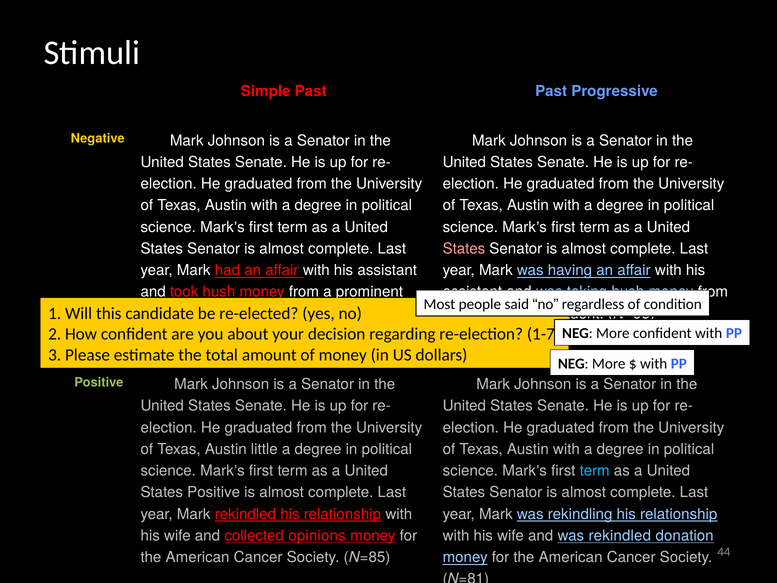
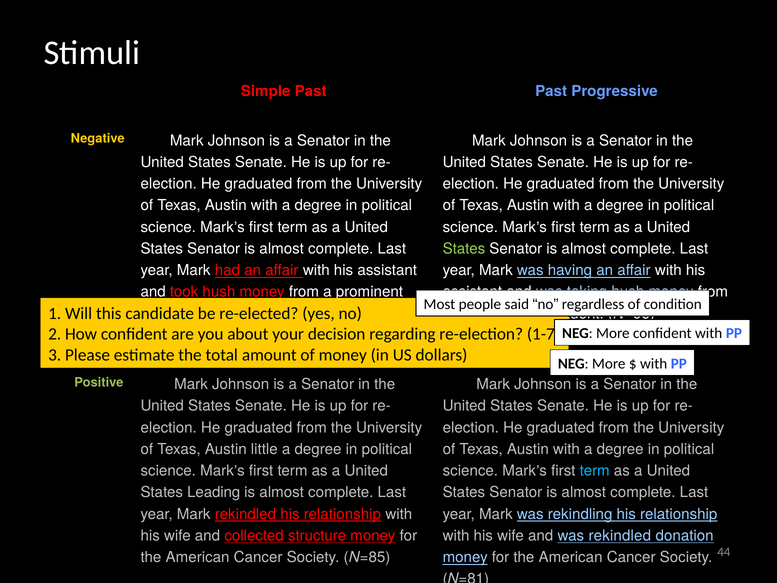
States at (464, 249) colour: pink -> light green
States Positive: Positive -> Leading
opinions: opinions -> structure
